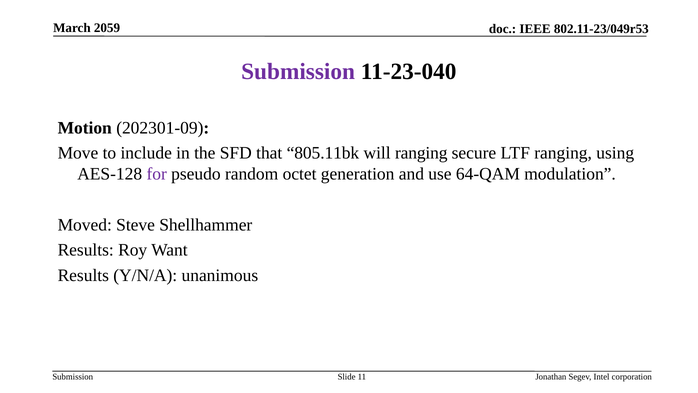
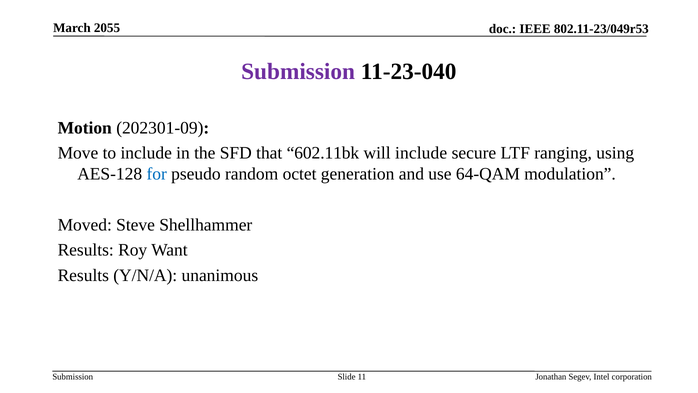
2059: 2059 -> 2055
805.11bk: 805.11bk -> 602.11bk
will ranging: ranging -> include
for colour: purple -> blue
